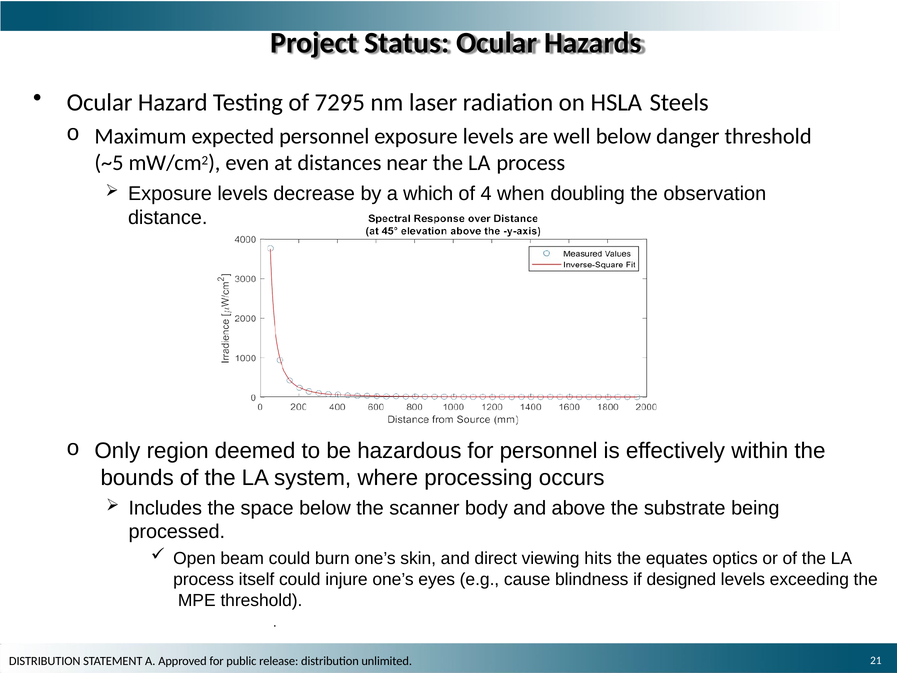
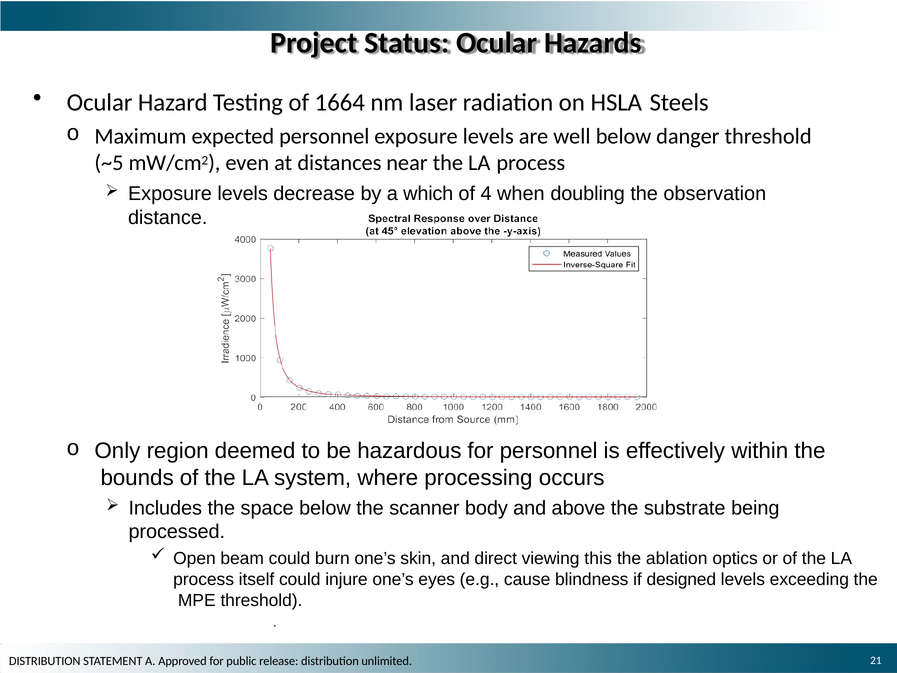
7295: 7295 -> 1664
hits: hits -> this
equates: equates -> ablation
